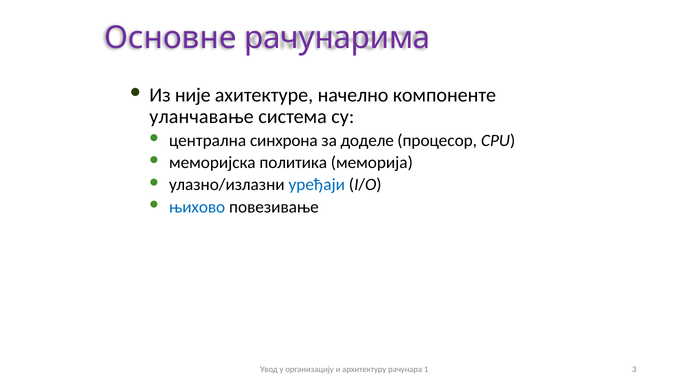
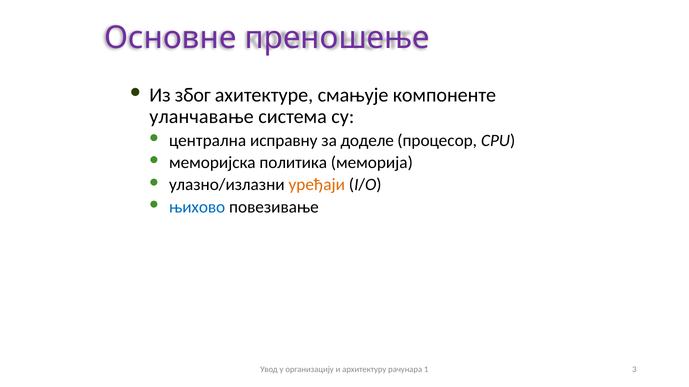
рачунарима: рачунарима -> преношење
није: није -> због
начелно: начелно -> смањује
синхрона: синхрона -> исправну
уређаји colour: blue -> orange
